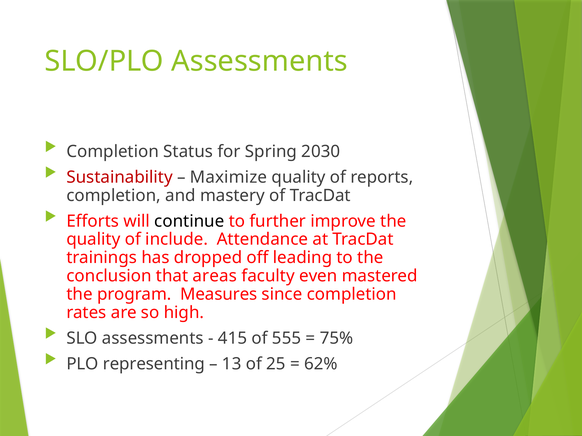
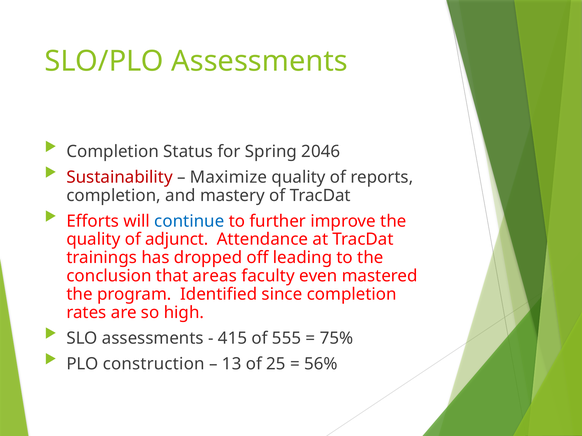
2030: 2030 -> 2046
continue colour: black -> blue
include: include -> adjunct
Measures: Measures -> Identified
representing: representing -> construction
62%: 62% -> 56%
